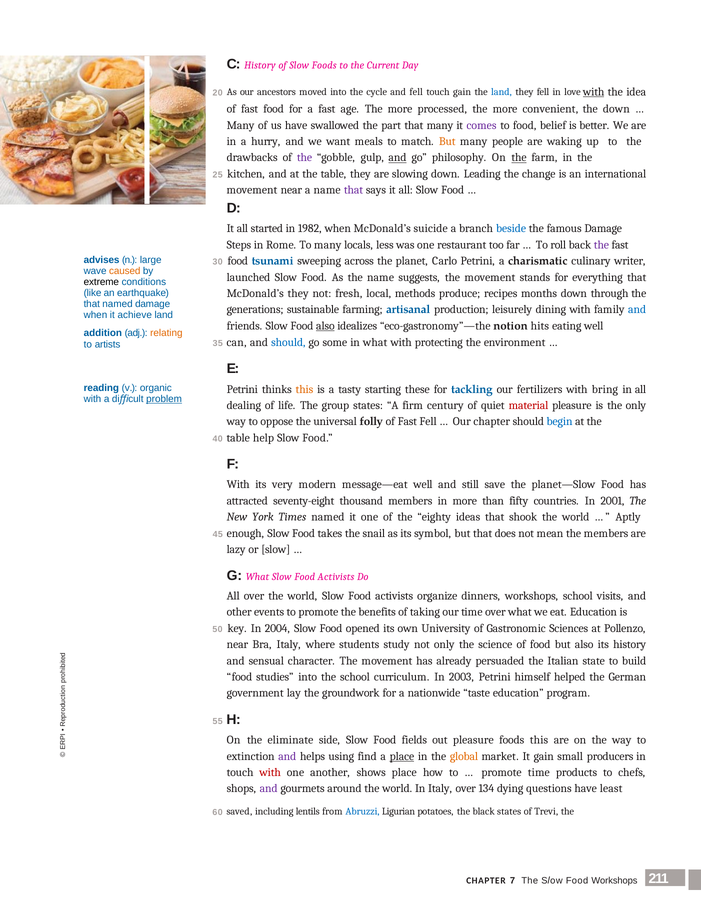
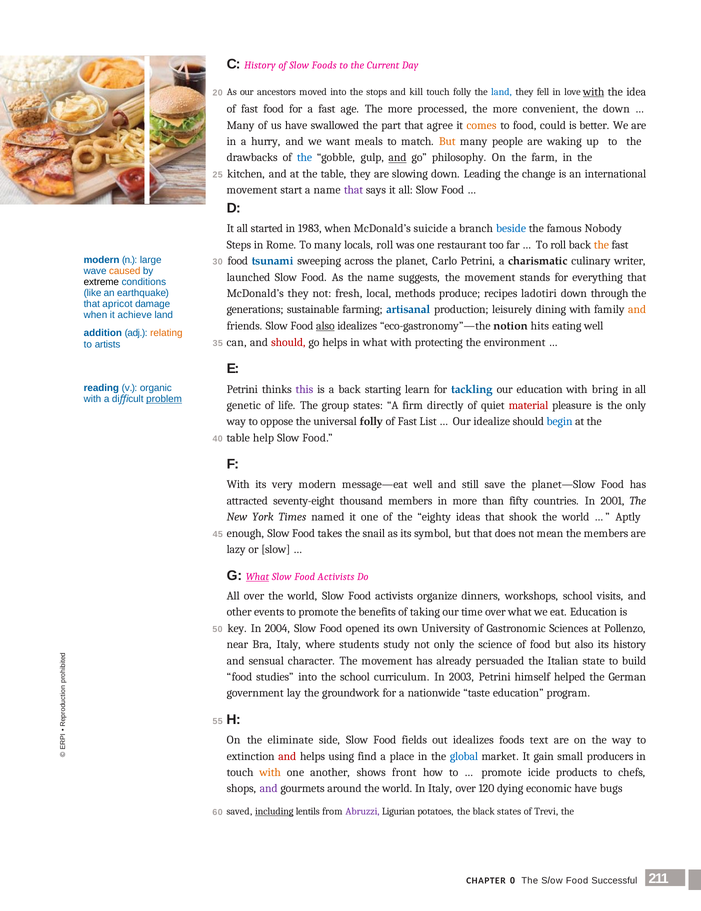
cycle: cycle -> stops
and fell: fell -> kill
touch gain: gain -> folly
that many: many -> agree
comes colour: purple -> orange
belief: belief -> could
the at (304, 157) colour: purple -> blue
the at (519, 157) underline: present -> none
movement near: near -> start
1982: 1982 -> 1983
famous Damage: Damage -> Nobody
locals less: less -> roll
the at (601, 245) colour: purple -> orange
advises at (102, 260): advises -> modern
months: months -> ladotiri
that named: named -> apricot
and at (637, 309) colour: blue -> orange
should at (288, 342) colour: blue -> red
go some: some -> helps
this at (304, 389) colour: orange -> purple
a tasty: tasty -> back
these: these -> learn
our fertilizers: fertilizers -> education
dealing: dealing -> genetic
century: century -> directly
Fast Fell: Fell -> List
Our chapter: chapter -> idealize
What at (257, 576) underline: none -> present
out pleasure: pleasure -> idealizes
foods this: this -> text
and at (287, 756) colour: purple -> red
place at (402, 756) underline: present -> none
global colour: orange -> blue
with at (270, 772) colour: red -> orange
shows place: place -> front
promote time: time -> icide
134: 134 -> 120
questions: questions -> economic
least: least -> bugs
including underline: none -> present
Abruzzi colour: blue -> purple
7: 7 -> 0
Food Workshops: Workshops -> Successful
